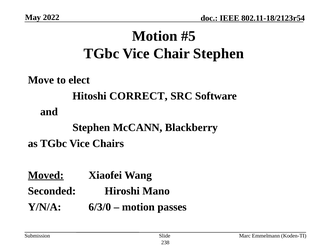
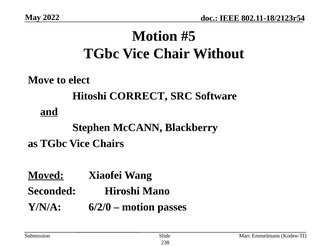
Chair Stephen: Stephen -> Without
and underline: none -> present
6/3/0: 6/3/0 -> 6/2/0
